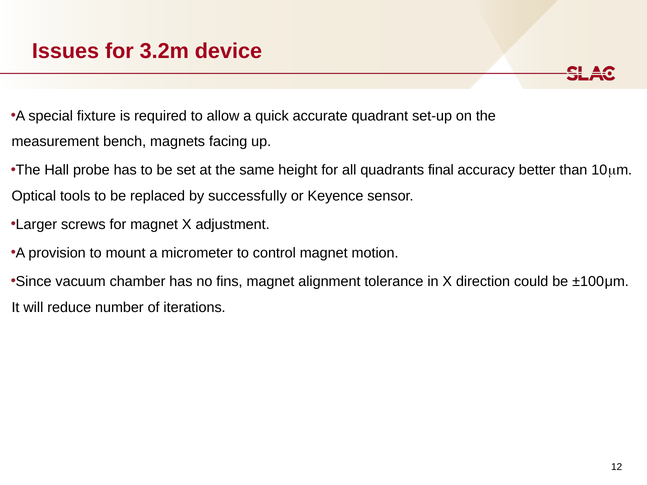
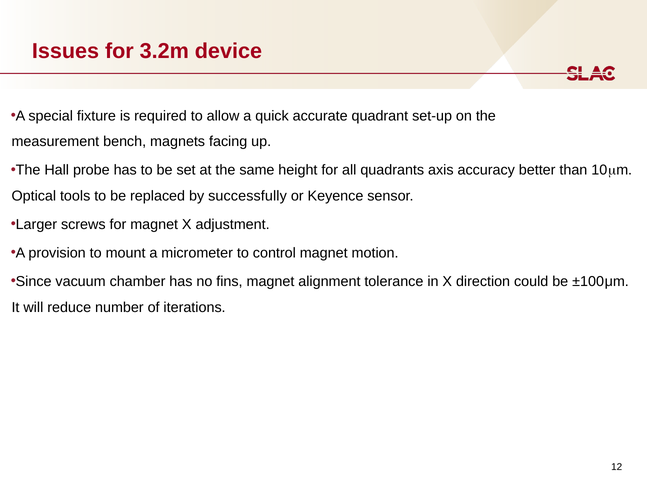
final: final -> axis
